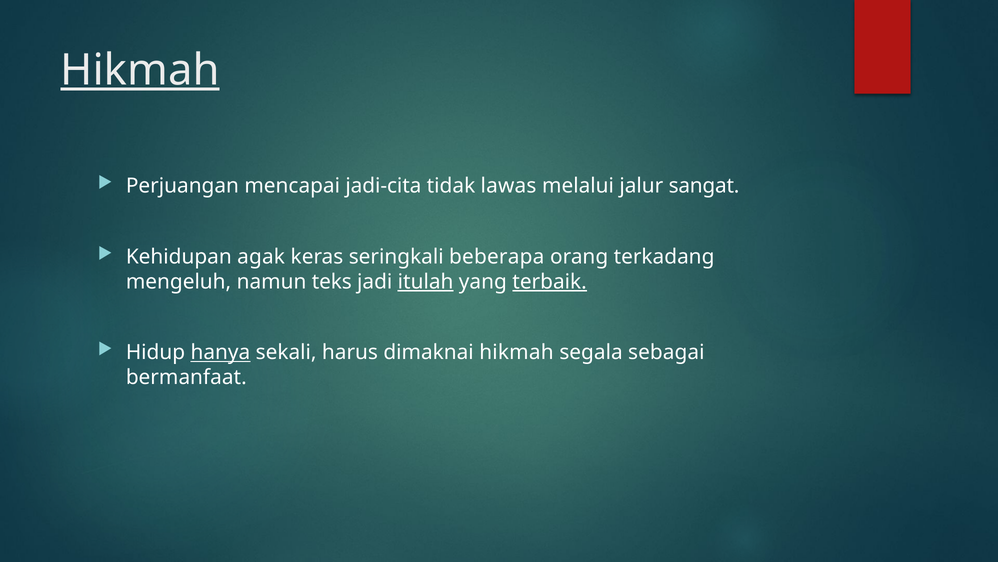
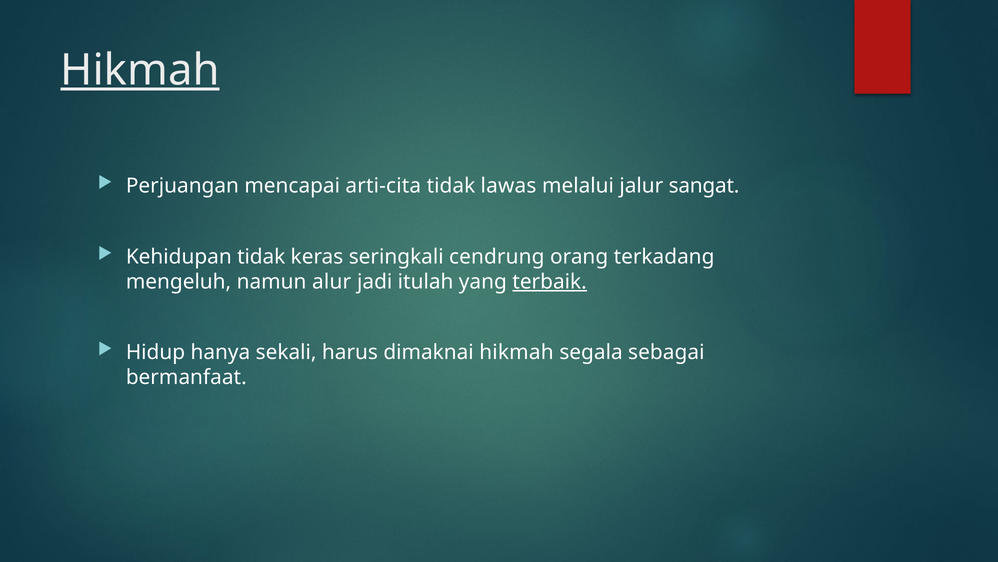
jadi-cita: jadi-cita -> arti-cita
Kehidupan agak: agak -> tidak
beberapa: beberapa -> cendrung
teks: teks -> alur
itulah underline: present -> none
hanya underline: present -> none
